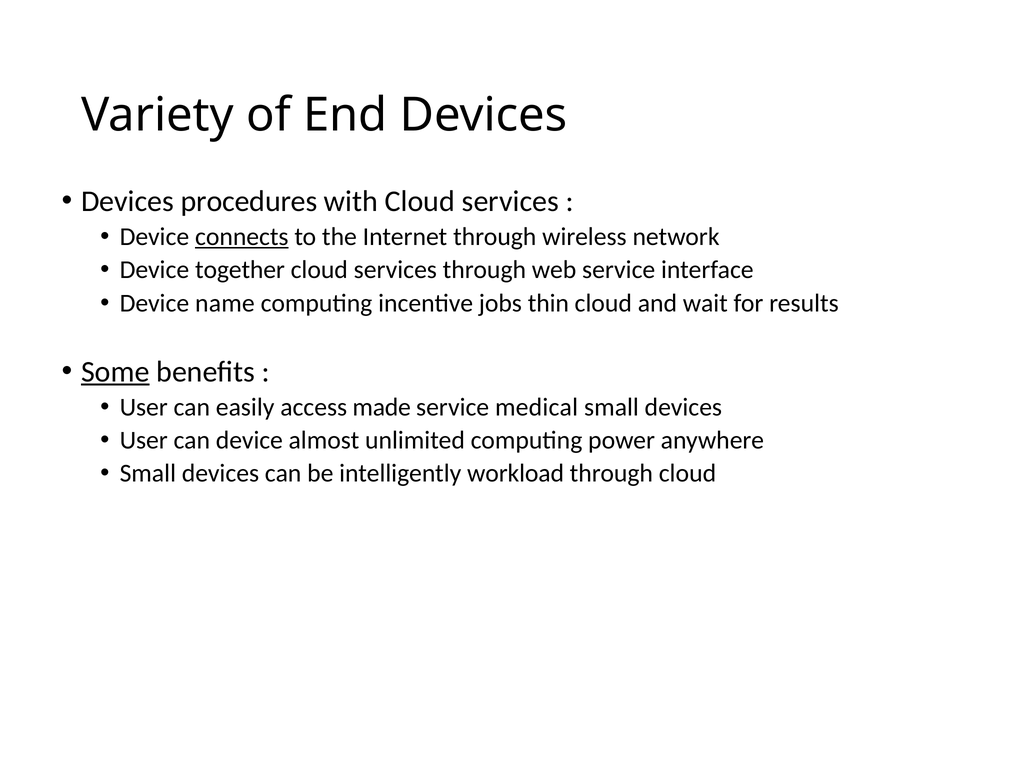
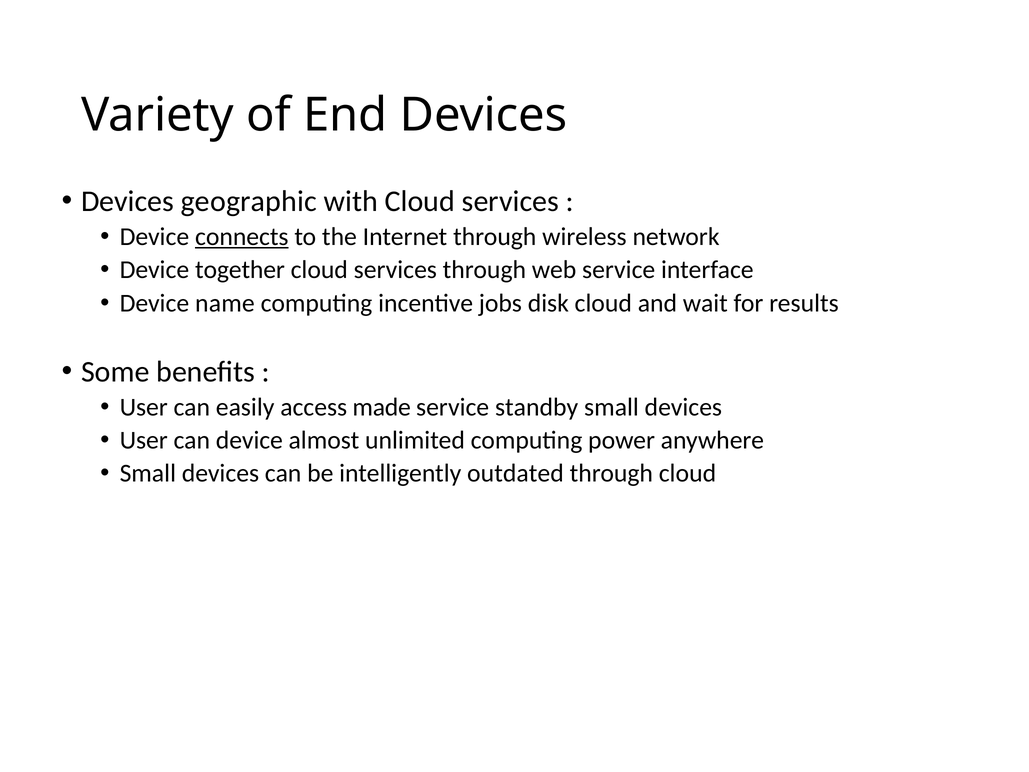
procedures: procedures -> geographic
thin: thin -> disk
Some underline: present -> none
medical: medical -> standby
workload: workload -> outdated
